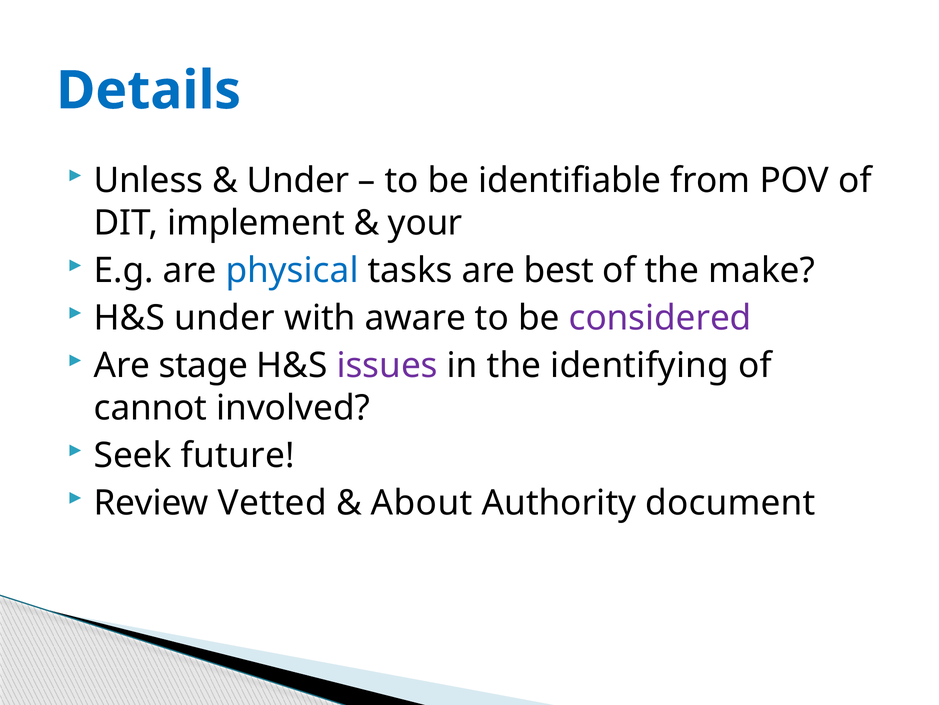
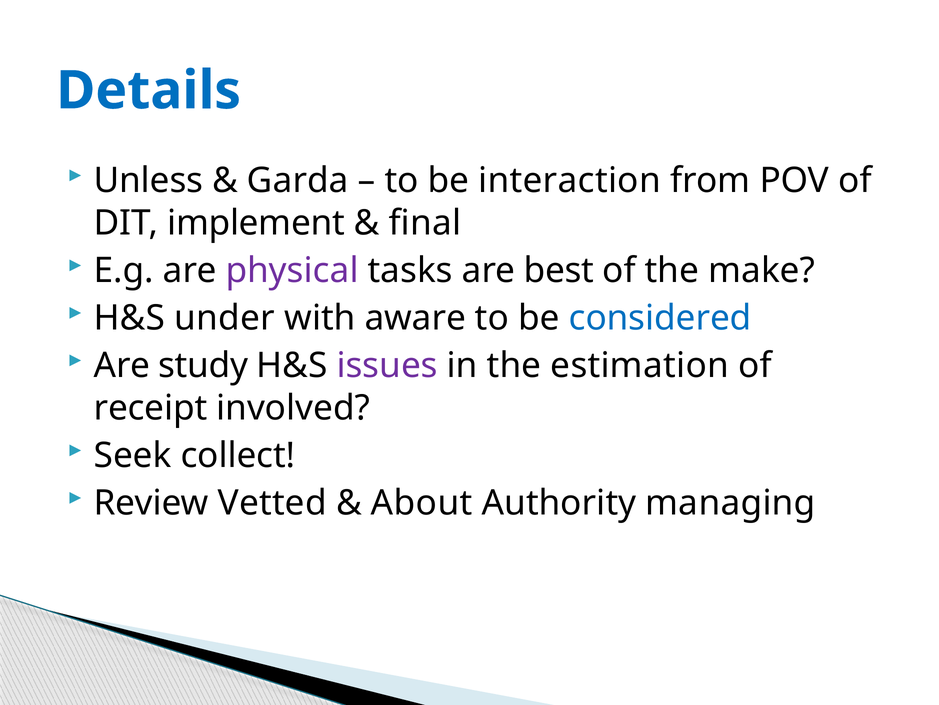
Under at (298, 180): Under -> Garda
identifiable: identifiable -> interaction
your: your -> final
physical colour: blue -> purple
considered colour: purple -> blue
stage: stage -> study
identifying: identifying -> estimation
cannot: cannot -> receipt
future: future -> collect
document: document -> managing
